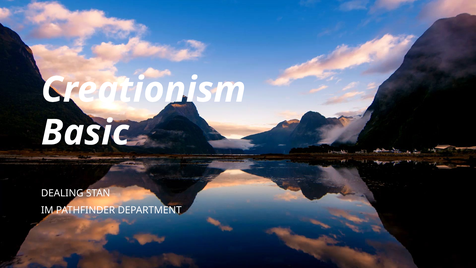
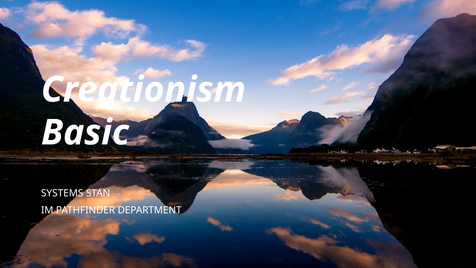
DEALING: DEALING -> SYSTEMS
